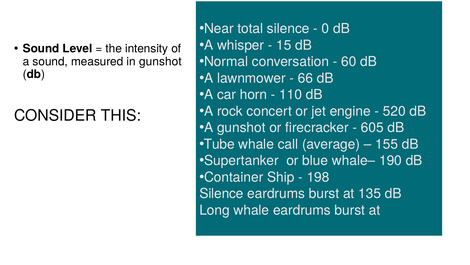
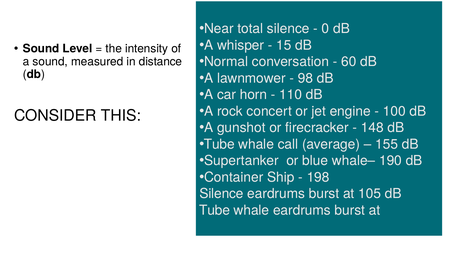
in gunshot: gunshot -> distance
66: 66 -> 98
520: 520 -> 100
605: 605 -> 148
135: 135 -> 105
Long at (215, 210): Long -> Tube
